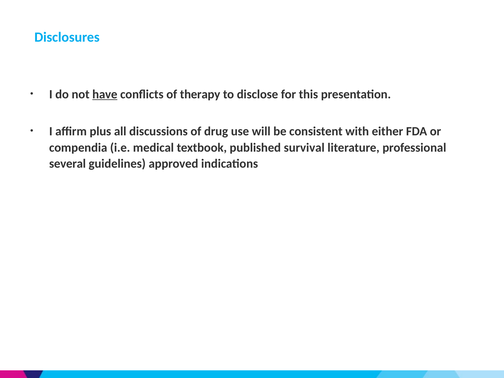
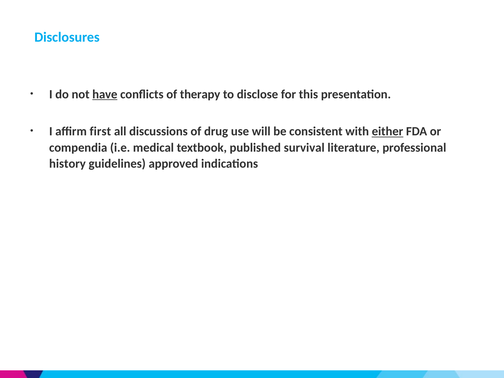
plus: plus -> first
either underline: none -> present
several: several -> history
